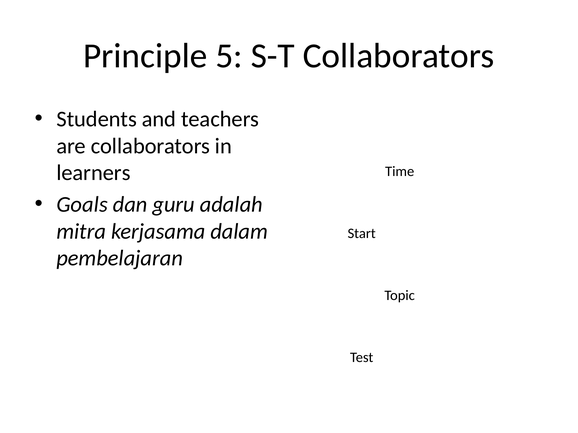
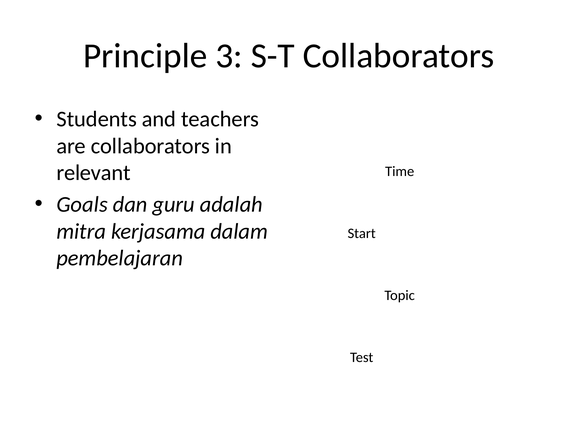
5: 5 -> 3
learners: learners -> relevant
